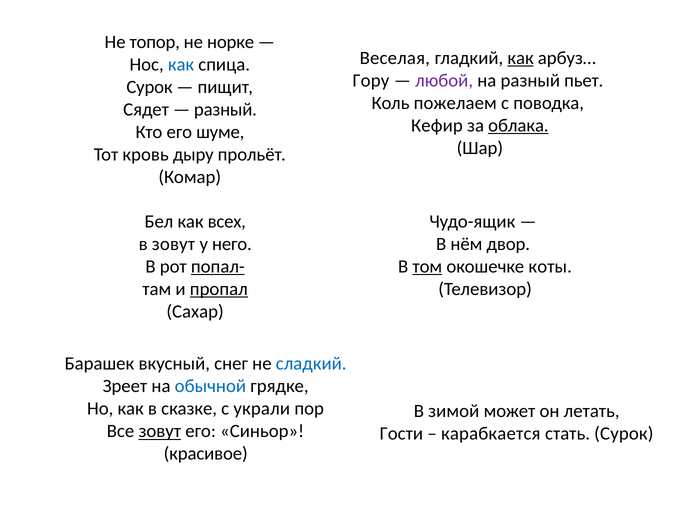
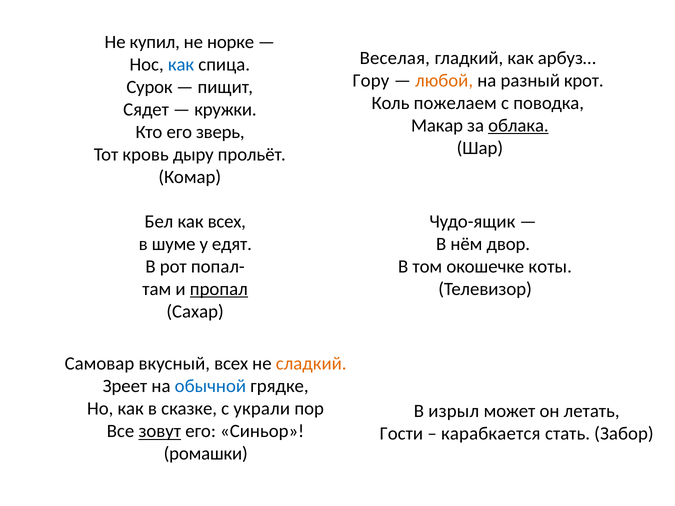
топор: топор -> купил
как at (521, 58) underline: present -> none
любой colour: purple -> orange
пьет: пьет -> крот
разный at (225, 110): разный -> кружки
Кефир: Кефир -> Макар
шуме: шуме -> зверь
в зовут: зовут -> шуме
него: него -> едят
попал- underline: present -> none
том underline: present -> none
Барашек: Барашек -> Самовар
вкусный снег: снег -> всех
сладкий colour: blue -> orange
зимой: зимой -> изрыл
стать Сурок: Сурок -> Забор
красивое: красивое -> ромашки
